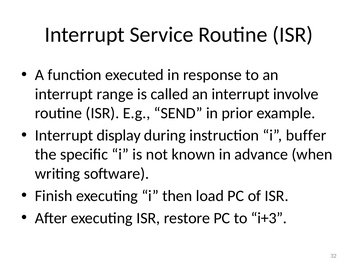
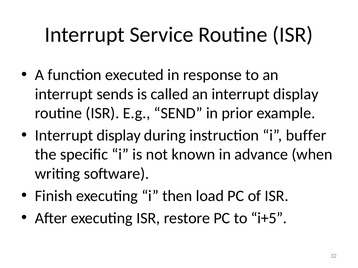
range: range -> sends
an interrupt involve: involve -> display
i+3: i+3 -> i+5
